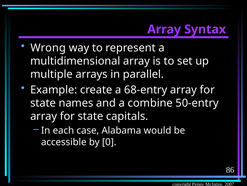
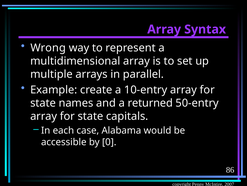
68-entry: 68-entry -> 10-entry
combine: combine -> returned
